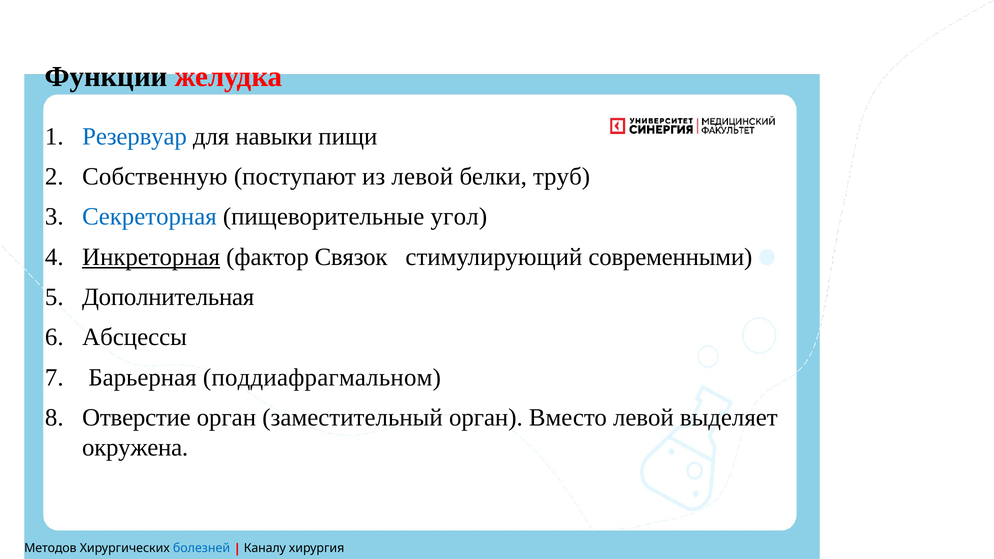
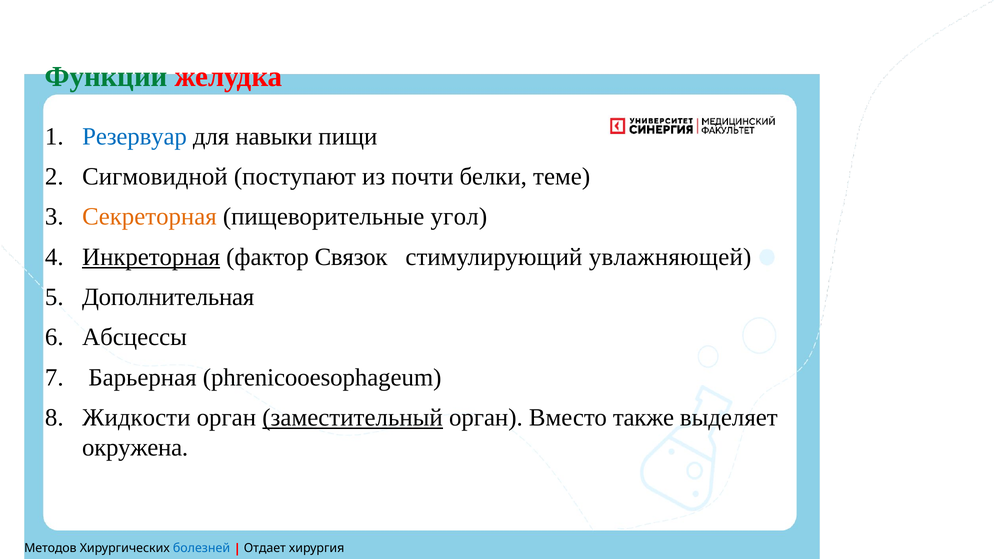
Функции colour: black -> green
Собственную: Собственную -> Сигмовидной
из левой: левой -> почти
труб: труб -> теме
Секреторная colour: blue -> orange
современными: современными -> увлажняющей
поддиафрагмальном: поддиафрагмальном -> phrenicooesophageum
Отверстие: Отверстие -> Жидкости
заместительный underline: none -> present
Вместо левой: левой -> также
Каналу: Каналу -> Отдает
